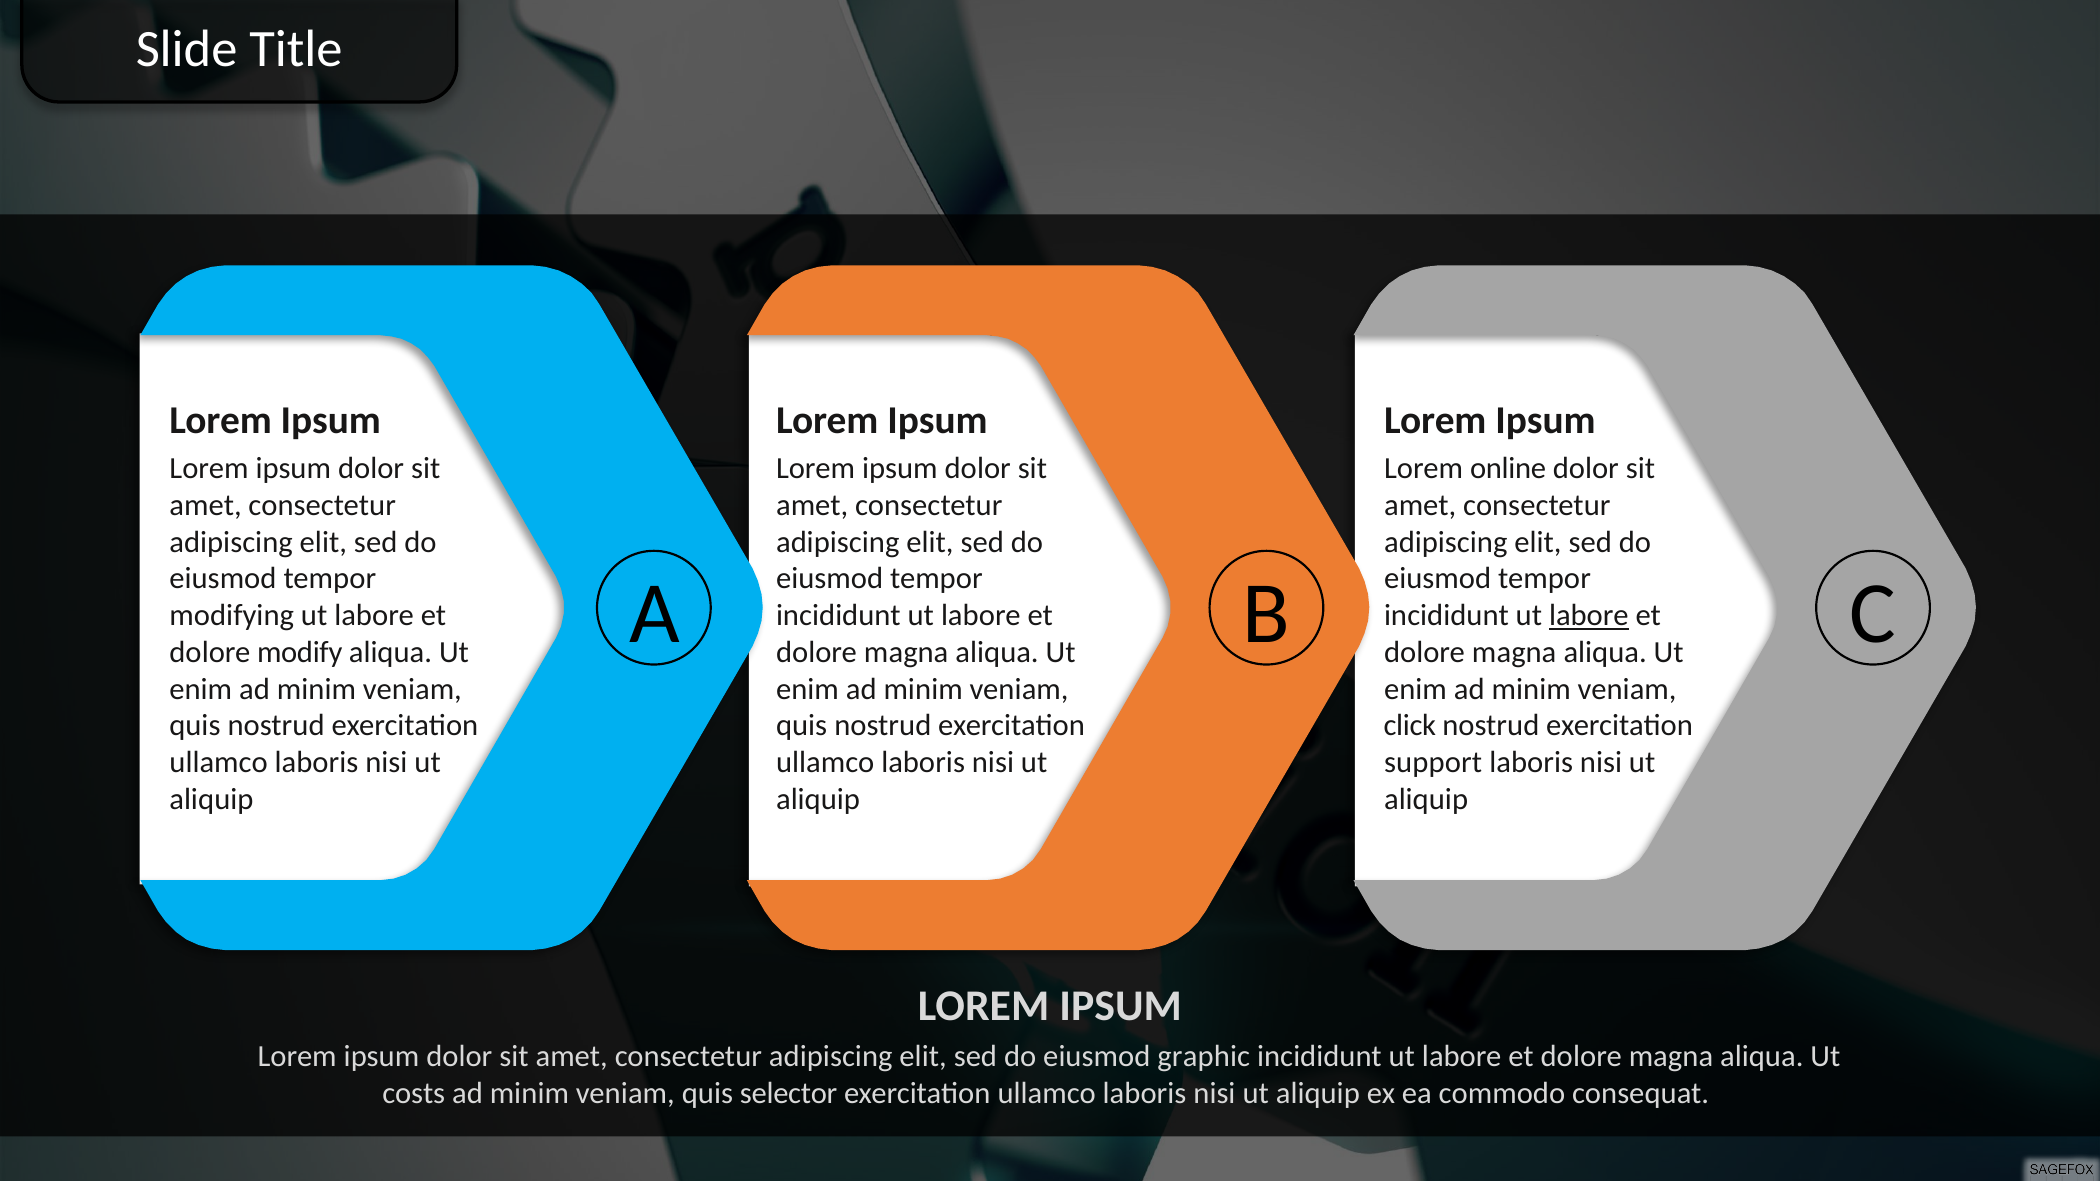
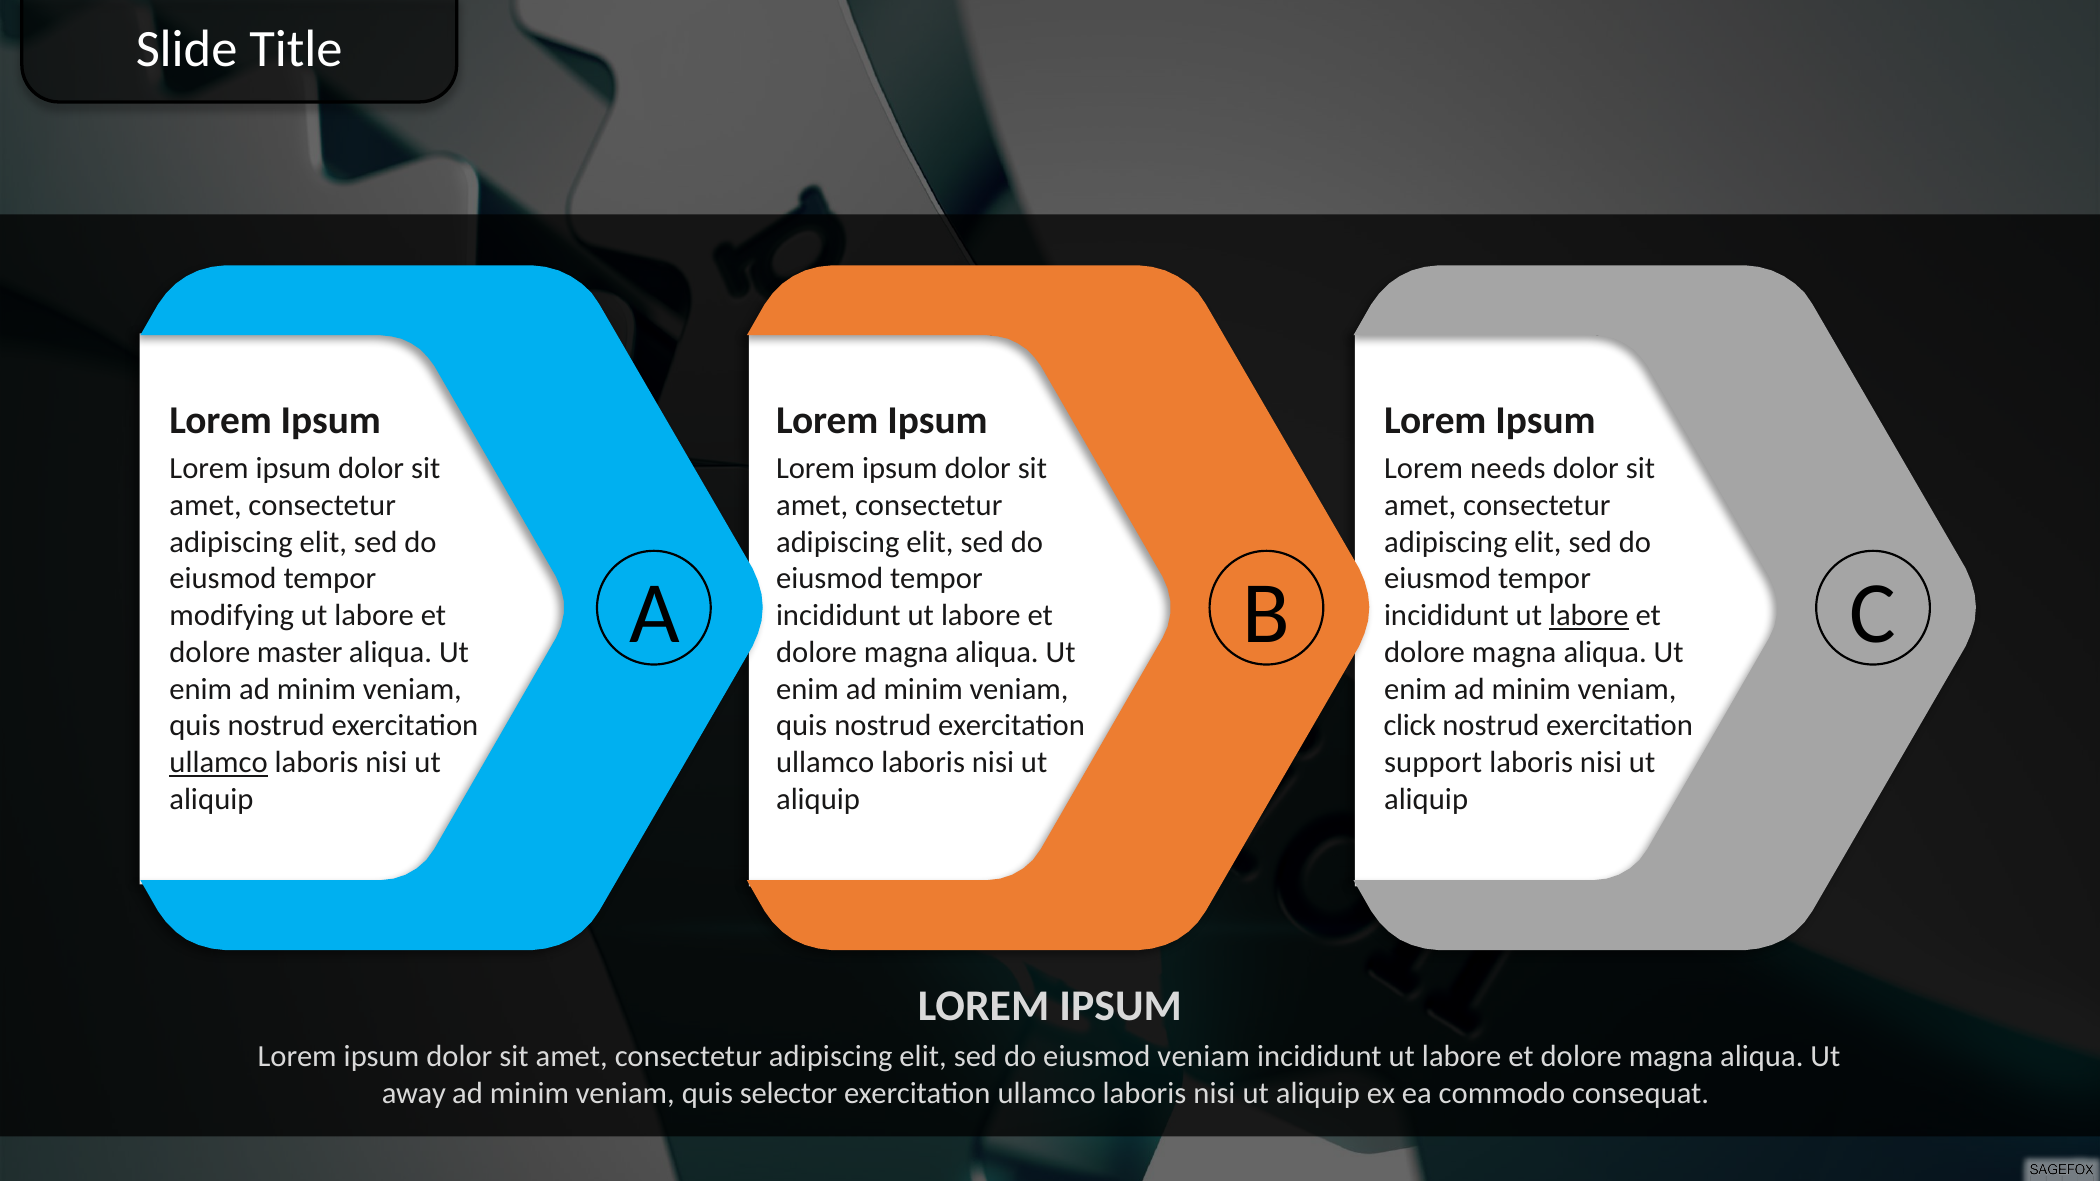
online: online -> needs
modify: modify -> master
ullamco at (219, 763) underline: none -> present
eiusmod graphic: graphic -> veniam
costs: costs -> away
